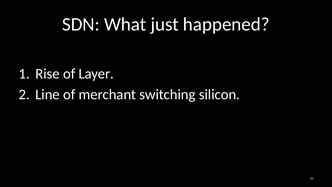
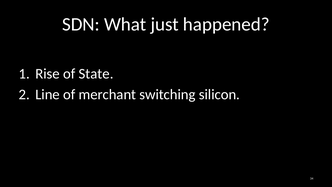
Layer: Layer -> State
